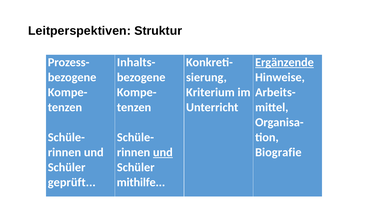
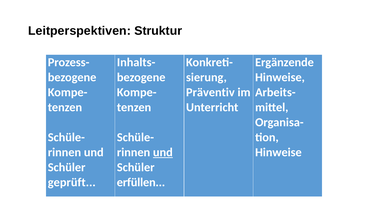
Ergänzende underline: present -> none
Kriterium: Kriterium -> Präventiv
Biografie at (278, 152): Biografie -> Hinweise
mithilfe: mithilfe -> erfüllen
